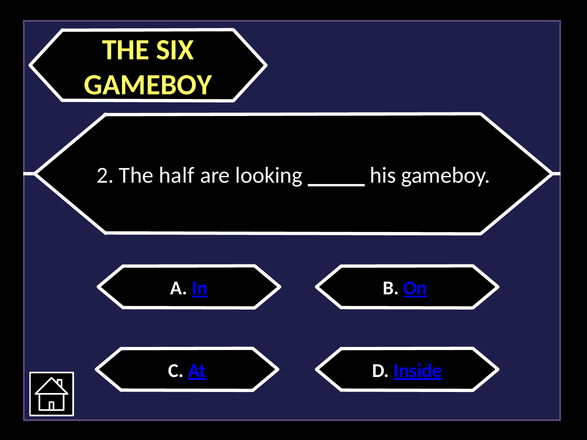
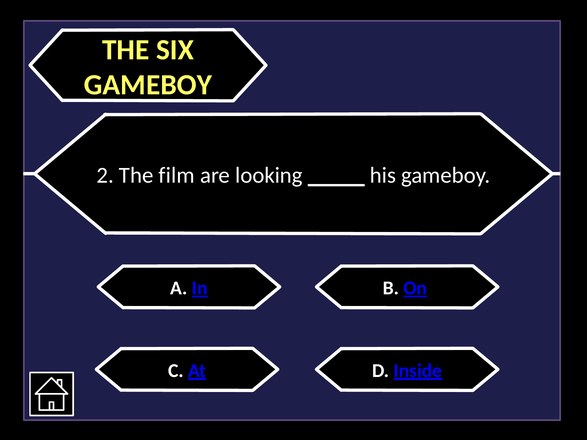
half: half -> film
